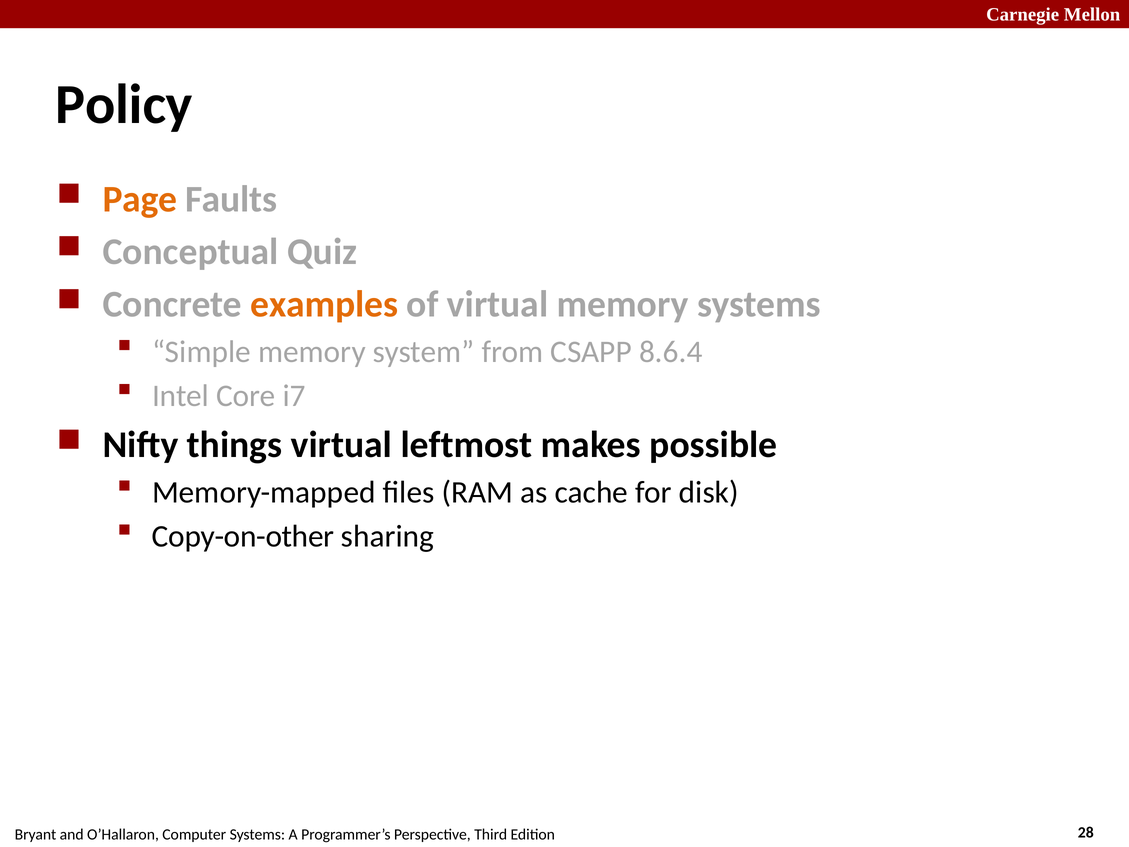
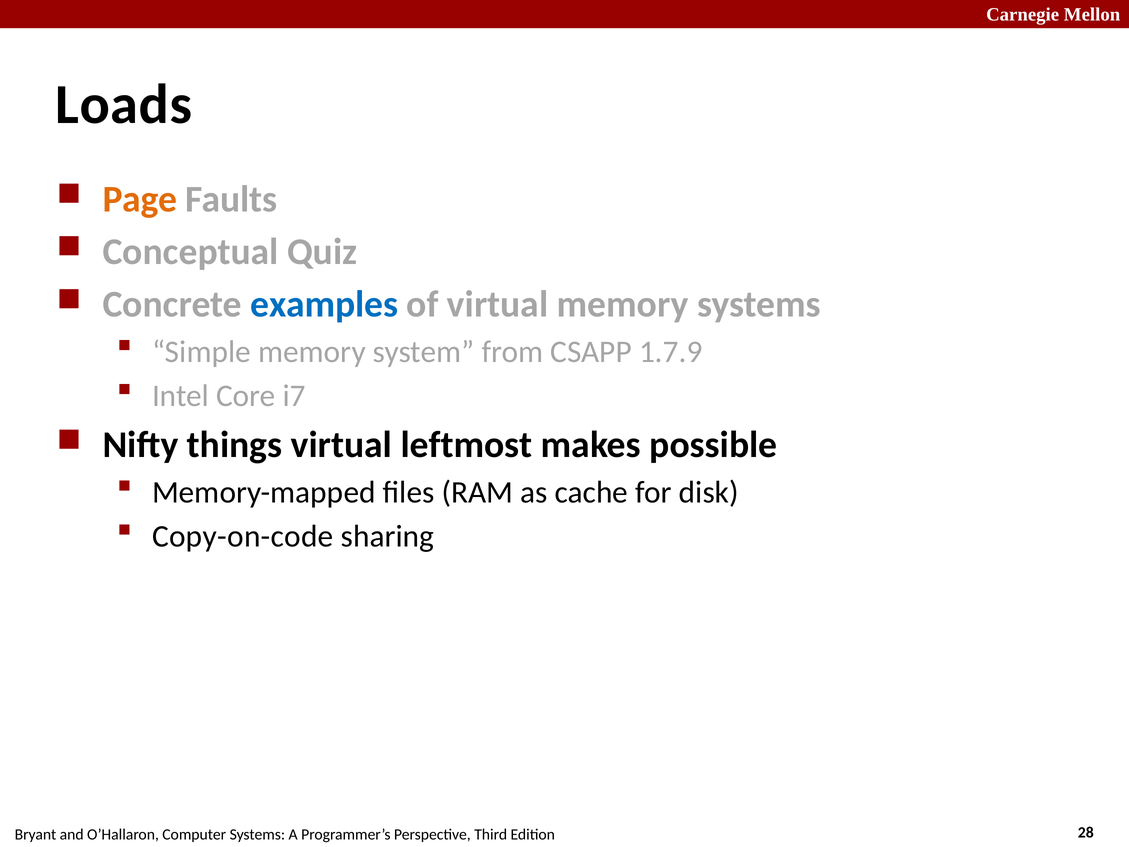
Policy: Policy -> Loads
examples colour: orange -> blue
8.6.4: 8.6.4 -> 1.7.9
Copy-on-other: Copy-on-other -> Copy-on-code
